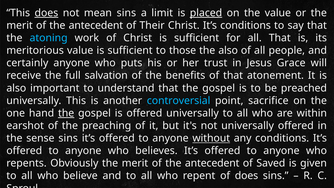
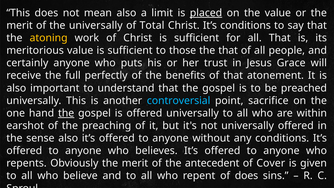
does at (46, 13) underline: present -> none
mean sins: sins -> also
antecedent at (96, 25): antecedent -> universally
Their: Their -> Total
atoning colour: light blue -> yellow
the also: also -> that
salvation: salvation -> perfectly
sense sins: sins -> also
without underline: present -> none
Saved: Saved -> Cover
